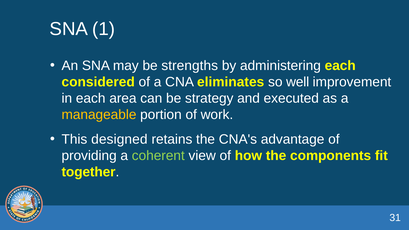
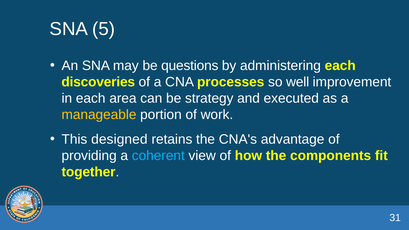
1: 1 -> 5
strengths: strengths -> questions
considered: considered -> discoveries
eliminates: eliminates -> processes
coherent colour: light green -> light blue
